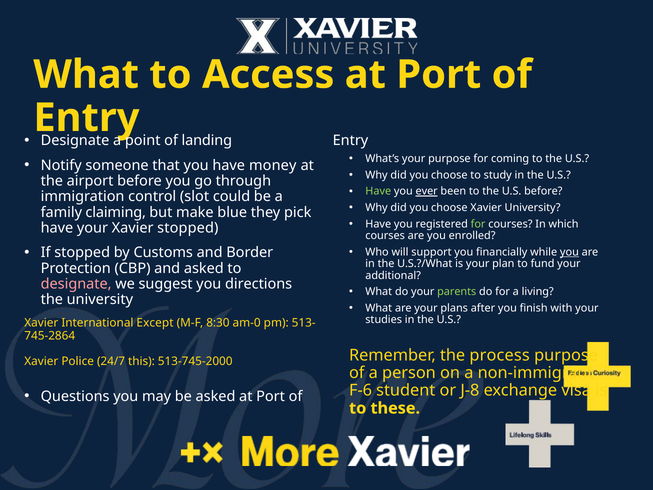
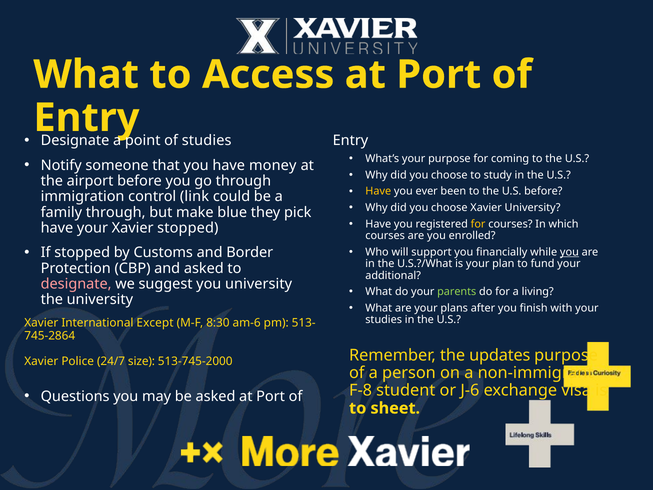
of landing: landing -> studies
Have at (378, 191) colour: light green -> yellow
ever underline: present -> none
slot: slot -> link
family claiming: claiming -> through
for at (478, 224) colour: light green -> yellow
you directions: directions -> university
am-0: am-0 -> am-6
process: process -> updates
this: this -> size
F-6: F-6 -> F-8
J-8: J-8 -> J-6
these: these -> sheet
